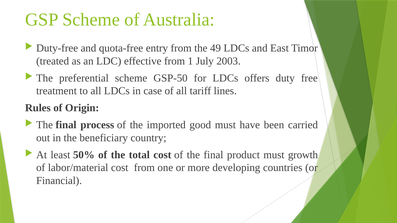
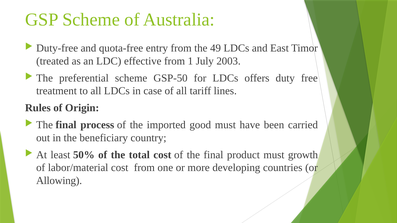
Financial: Financial -> Allowing
